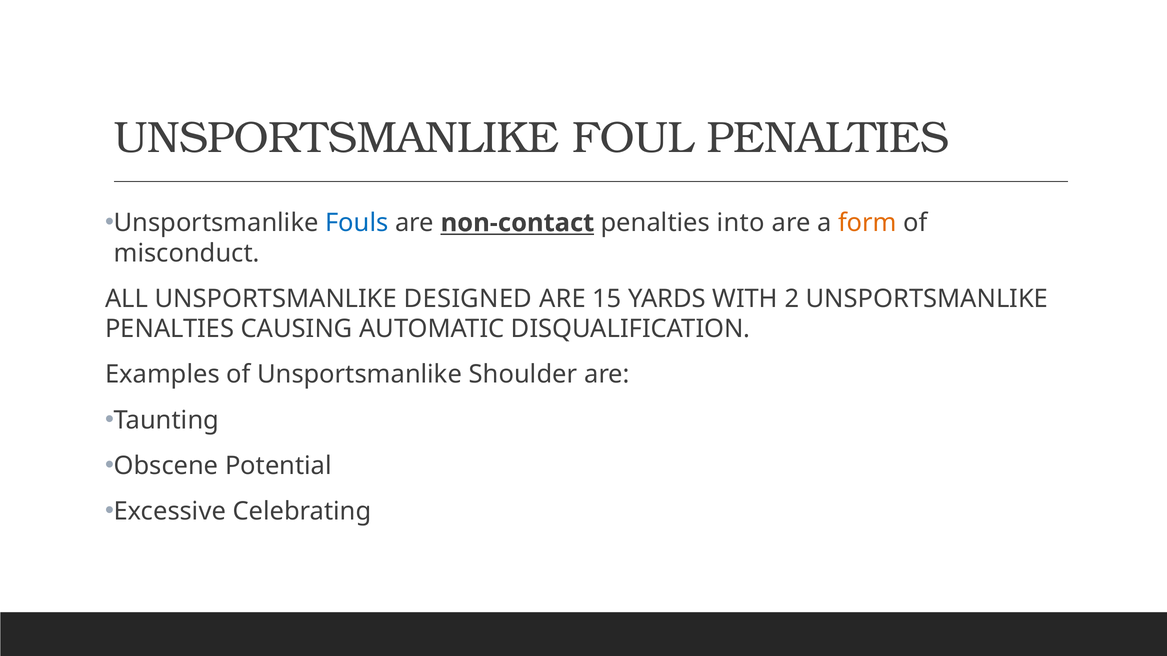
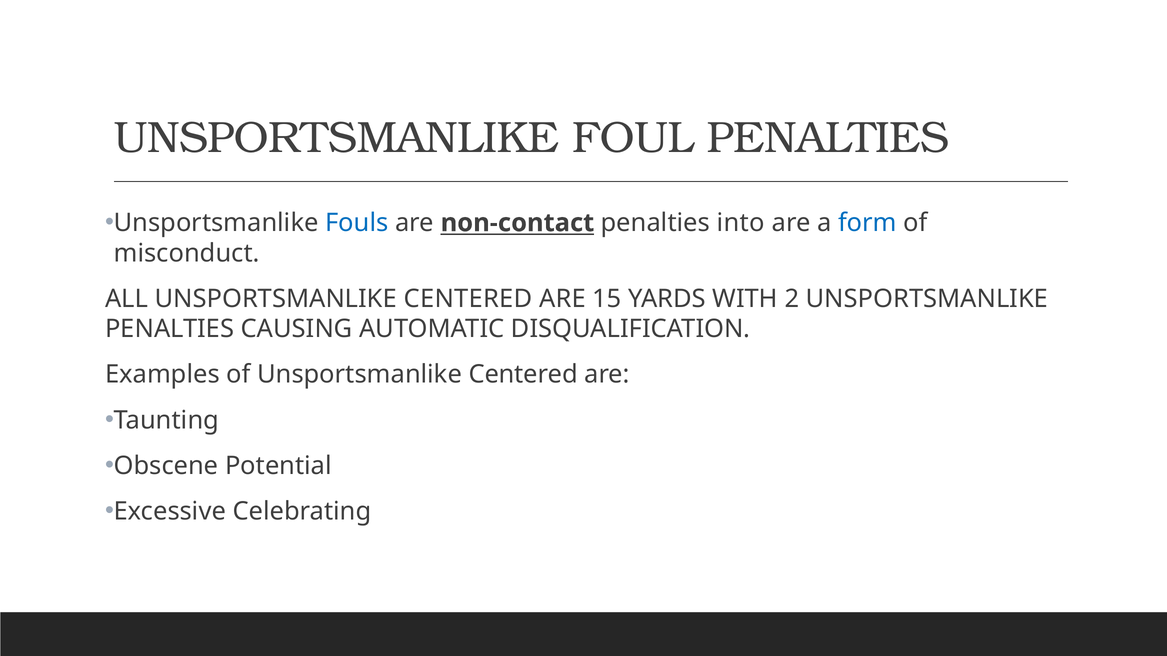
form colour: orange -> blue
ALL UNSPORTSMANLIKE DESIGNED: DESIGNED -> CENTERED
of Unsportsmanlike Shoulder: Shoulder -> Centered
